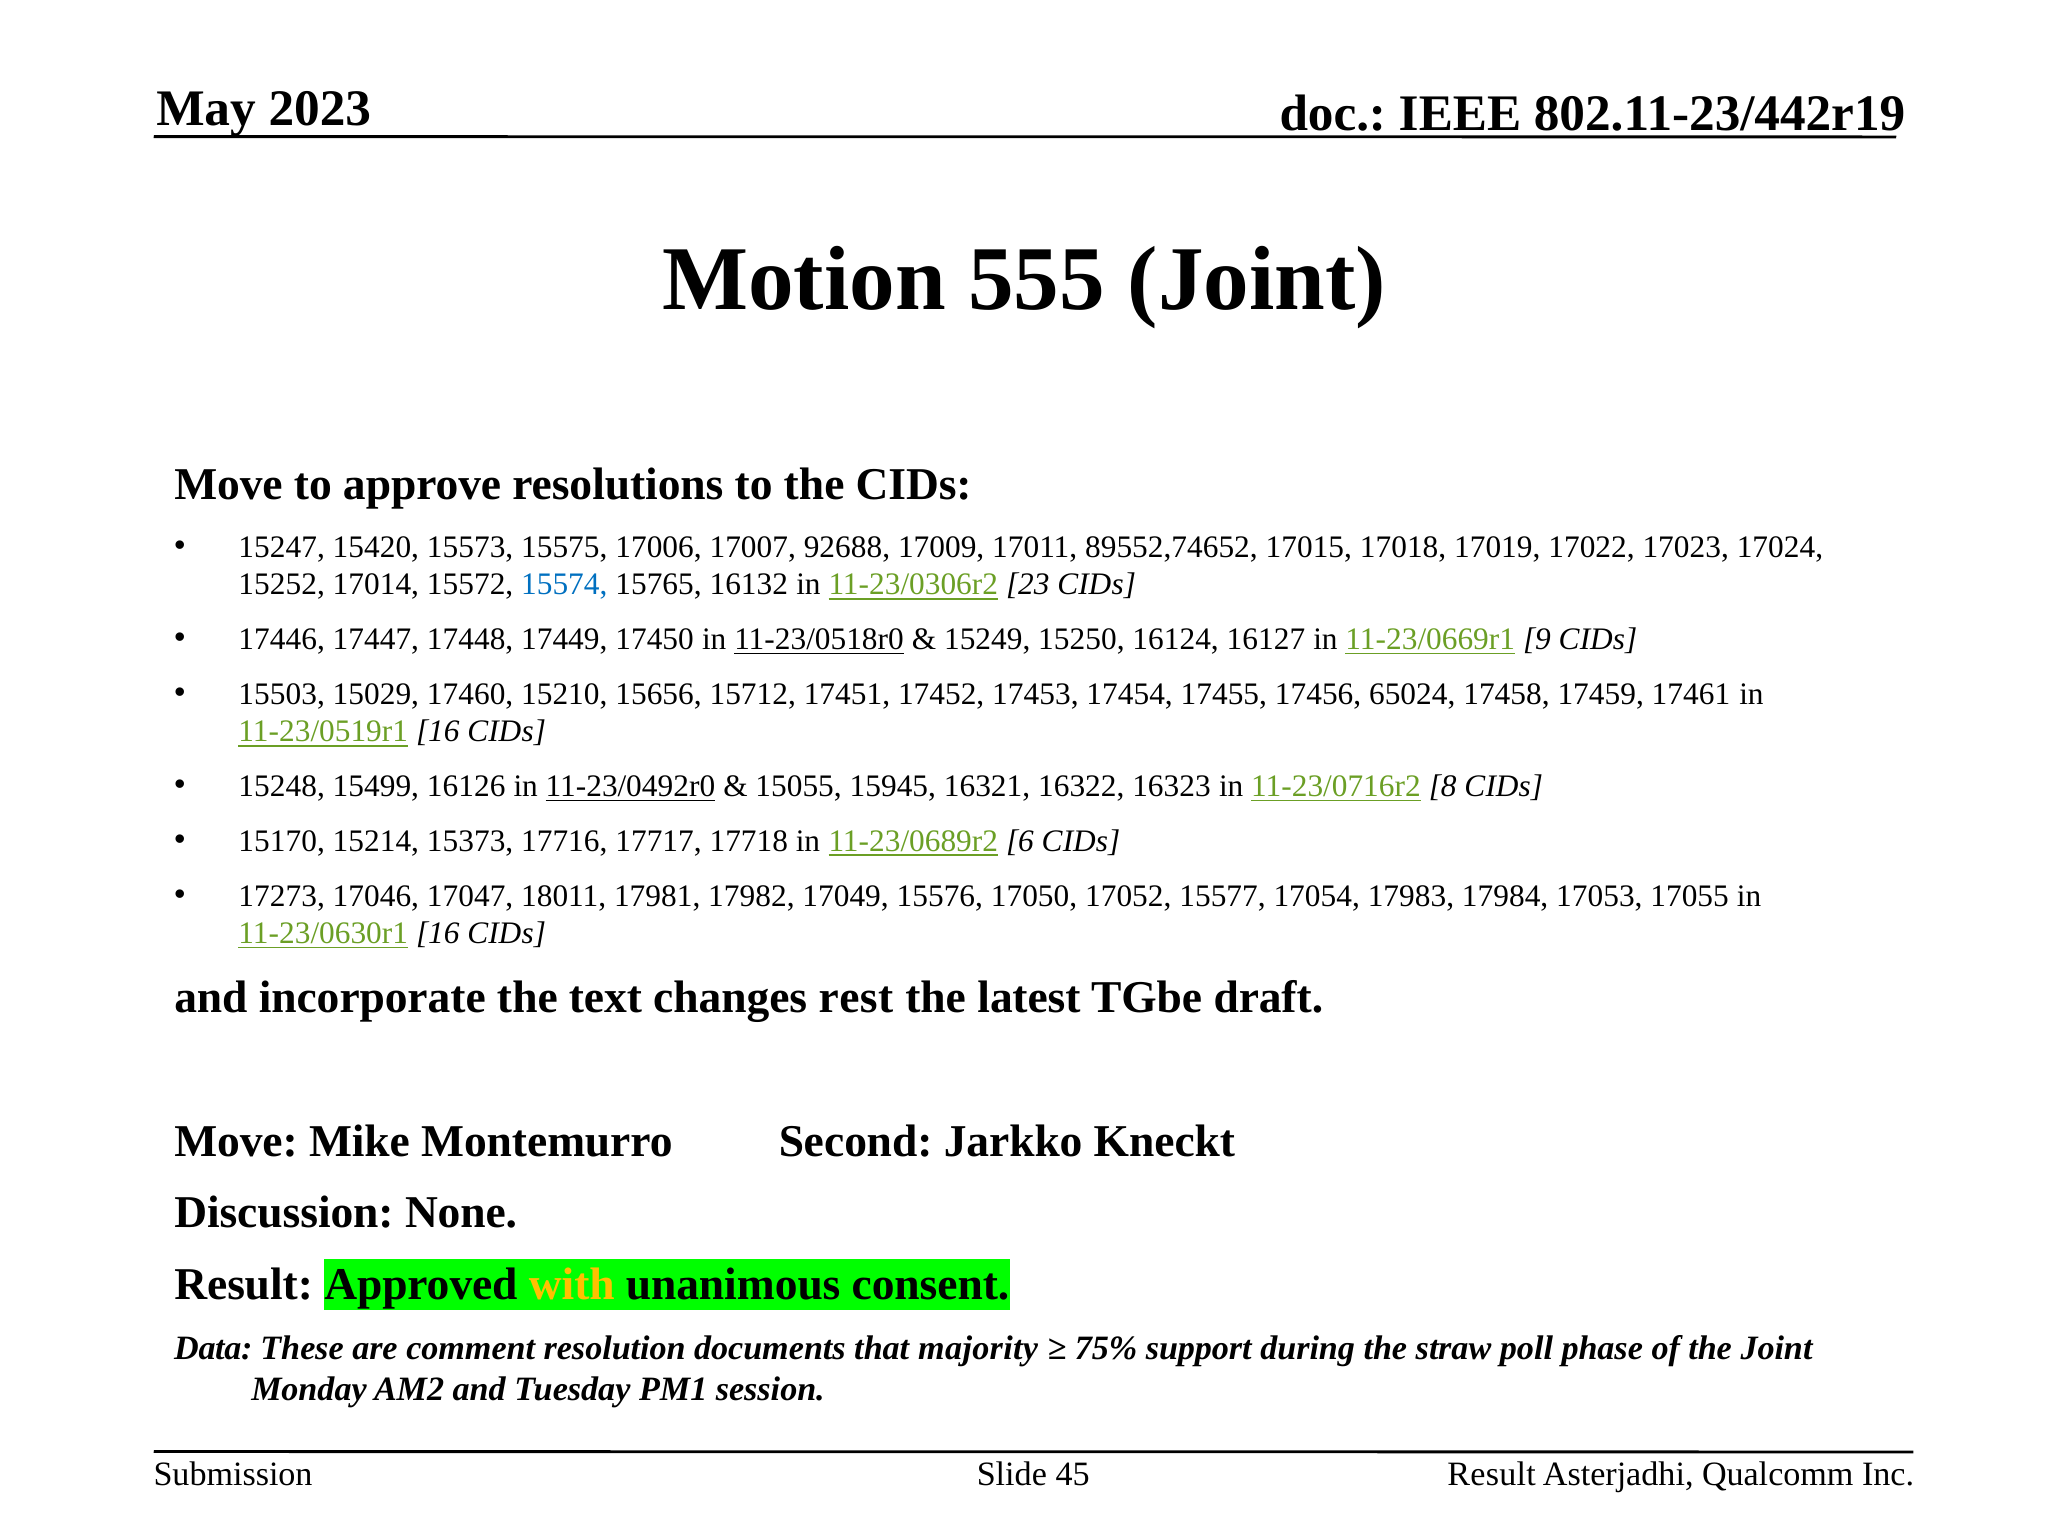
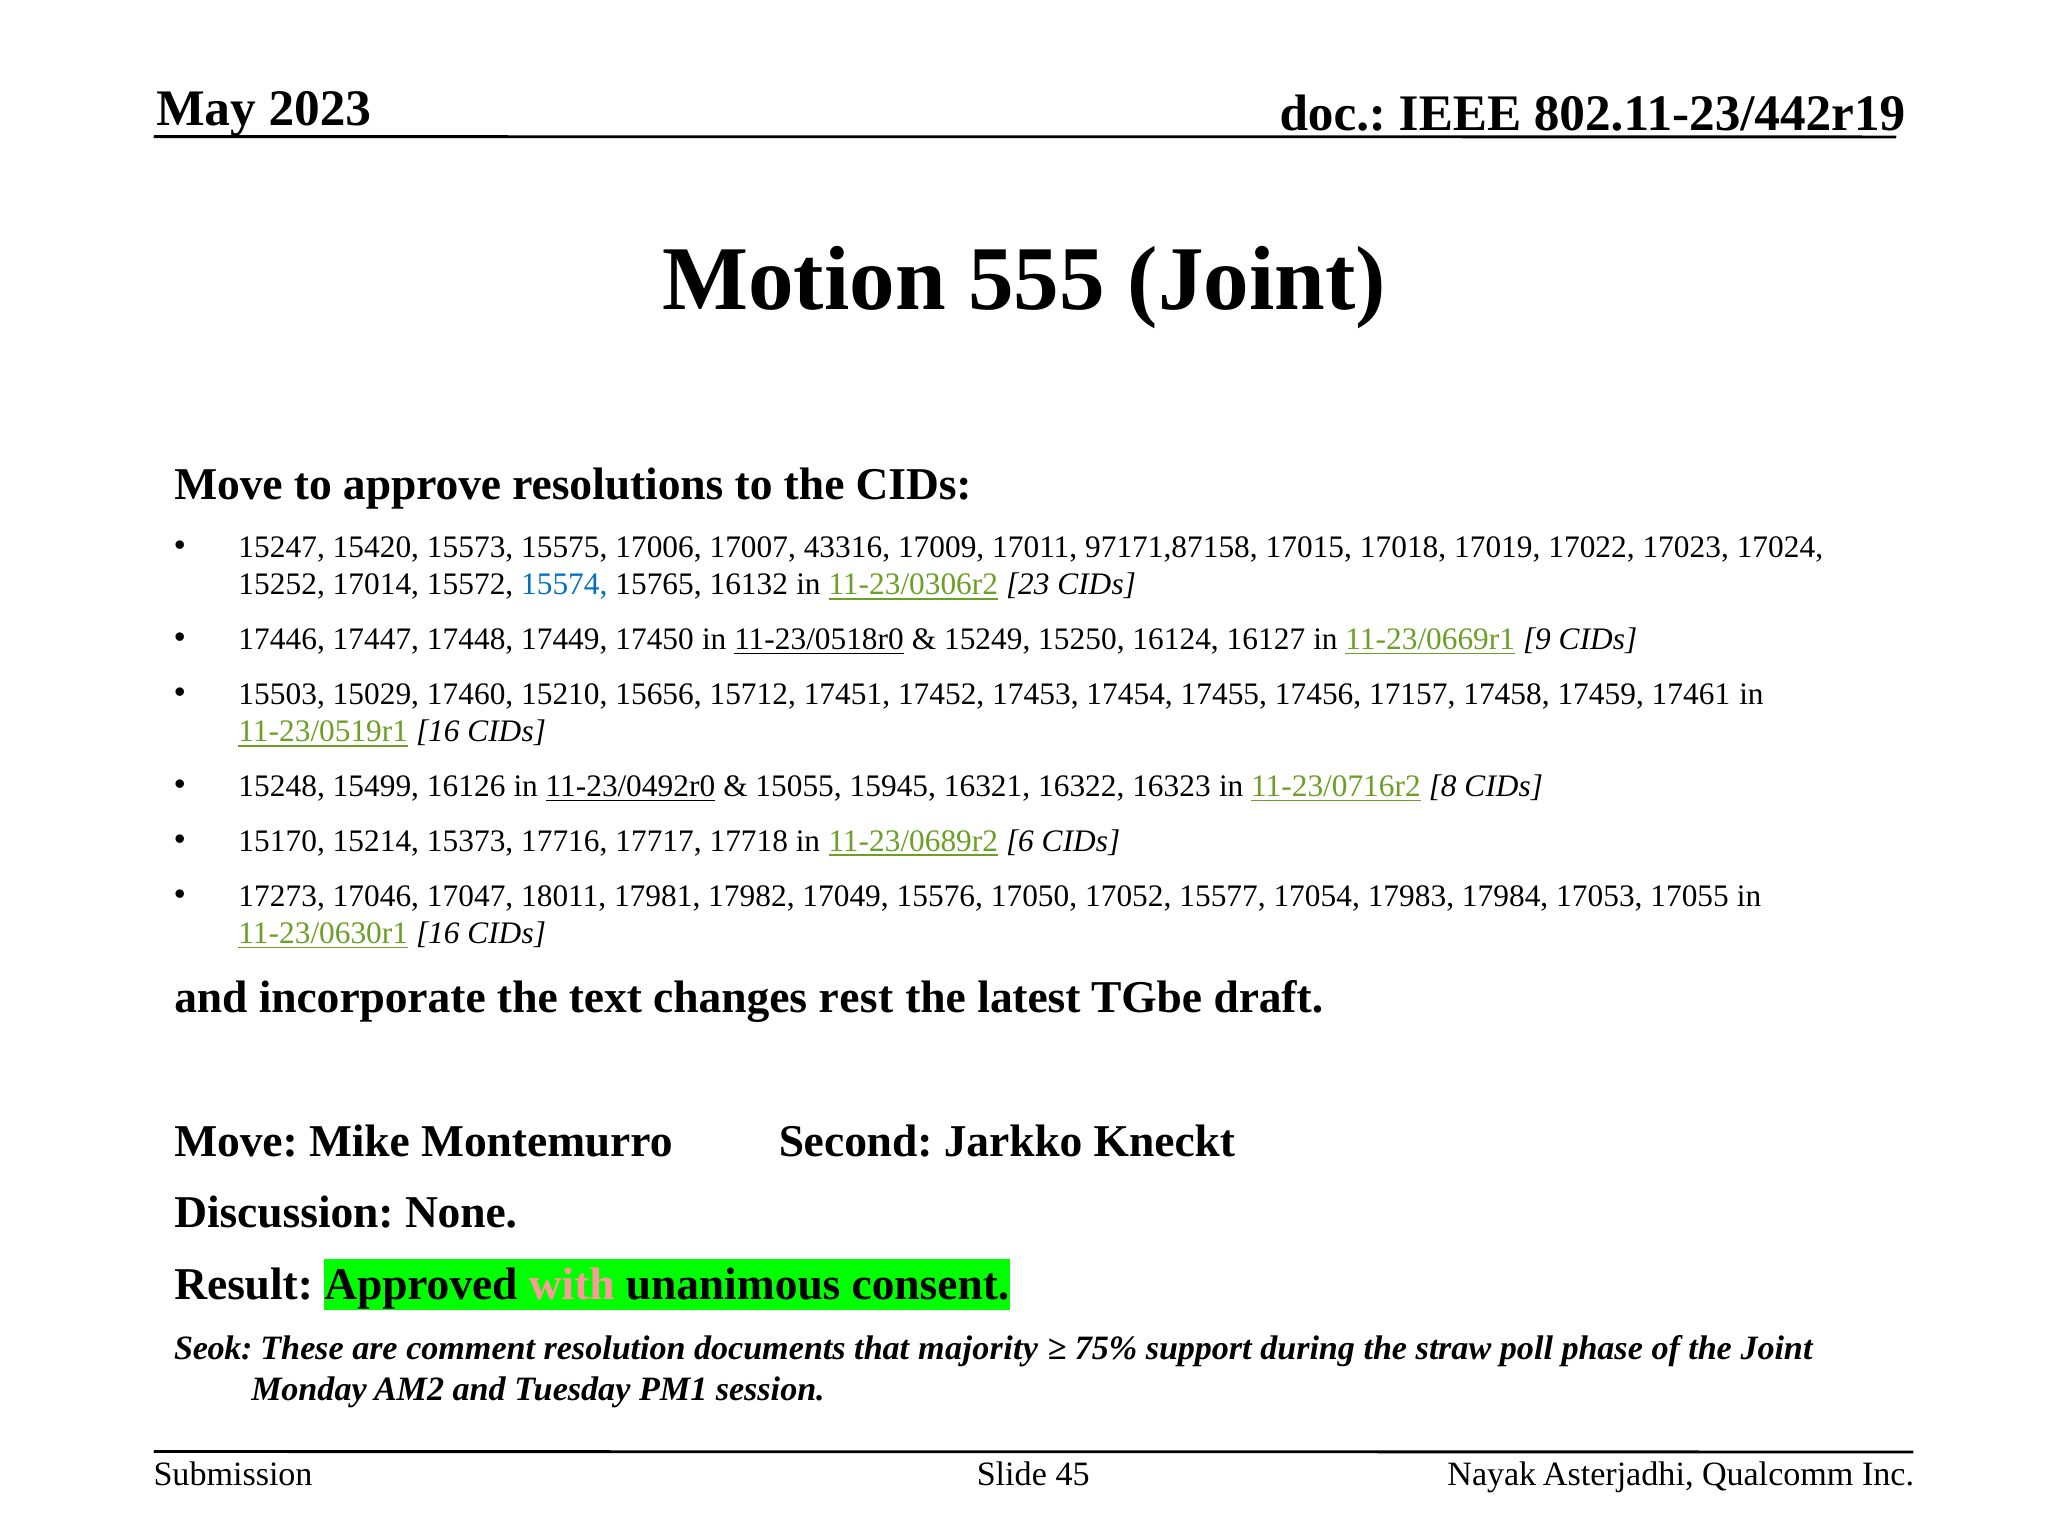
92688: 92688 -> 43316
89552,74652: 89552,74652 -> 97171,87158
65024: 65024 -> 17157
with colour: yellow -> pink
Data: Data -> Seok
Result at (1492, 1475): Result -> Nayak
